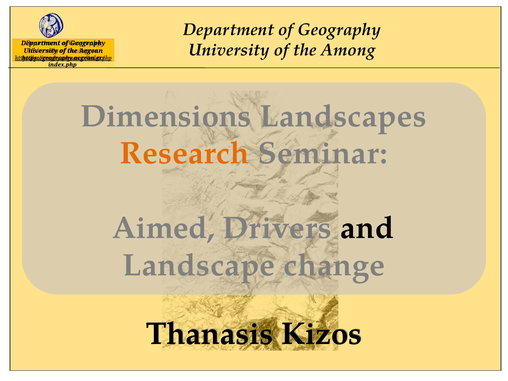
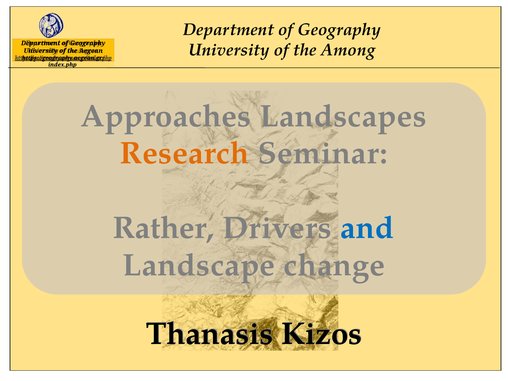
Dimensions: Dimensions -> Approaches
Aimed: Aimed -> Rather
and colour: black -> blue
